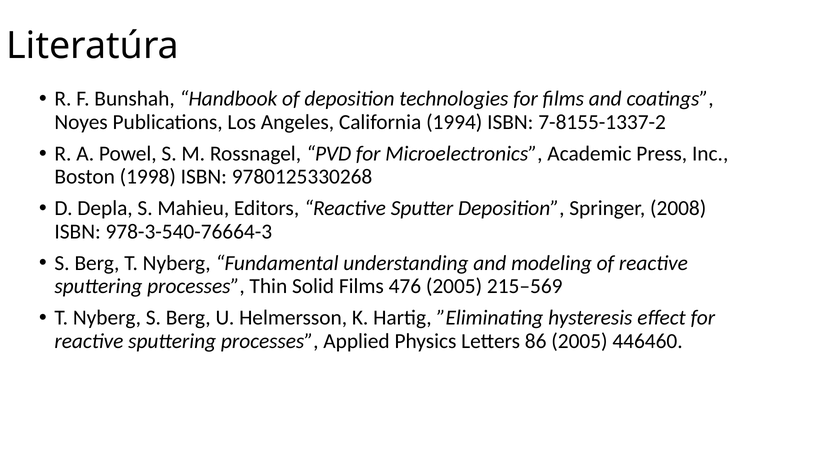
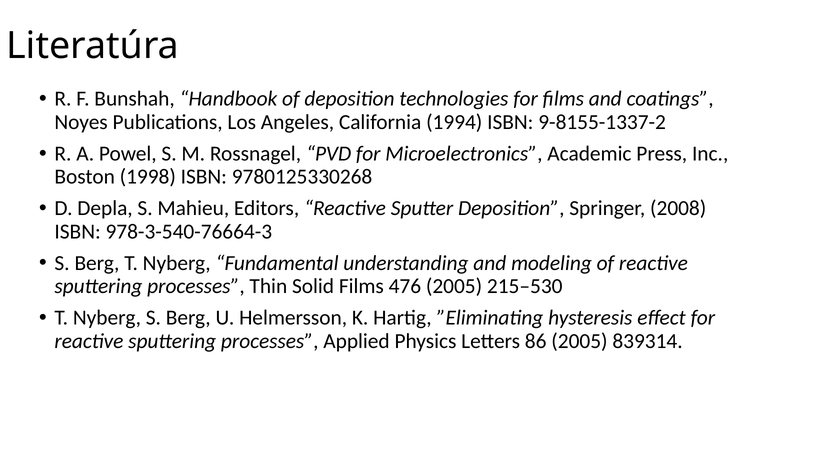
7-8155-1337-2: 7-8155-1337-2 -> 9-8155-1337-2
215–569: 215–569 -> 215–530
446460: 446460 -> 839314
